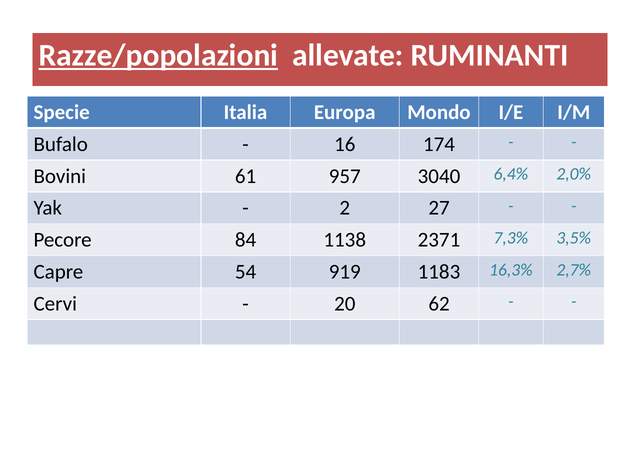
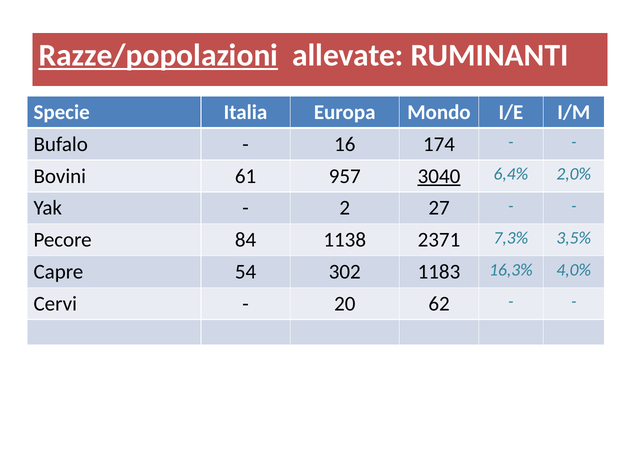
3040 underline: none -> present
919: 919 -> 302
2,7%: 2,7% -> 4,0%
